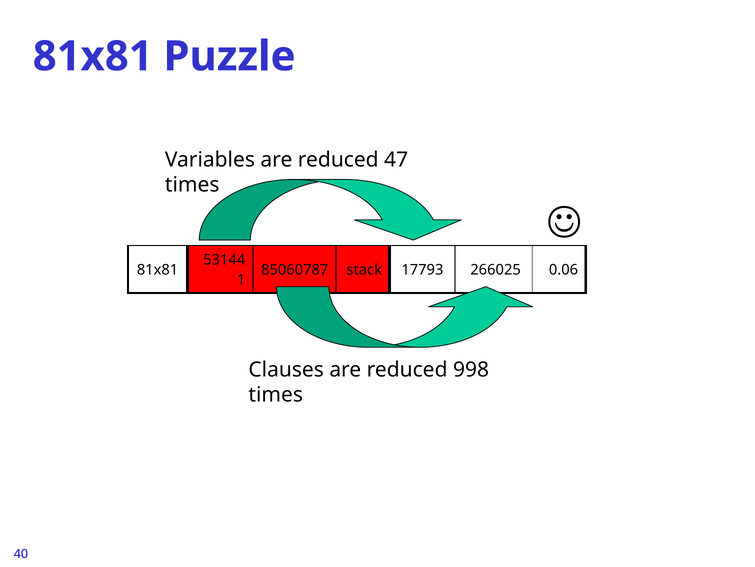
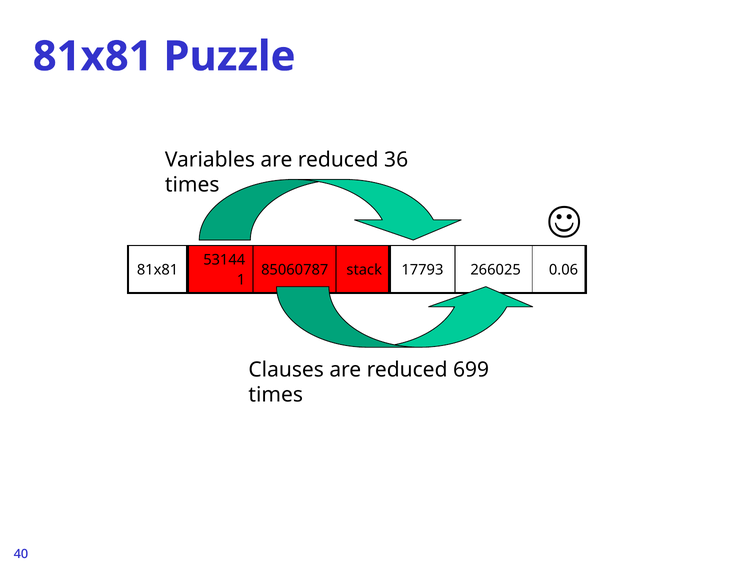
47: 47 -> 36
998: 998 -> 699
